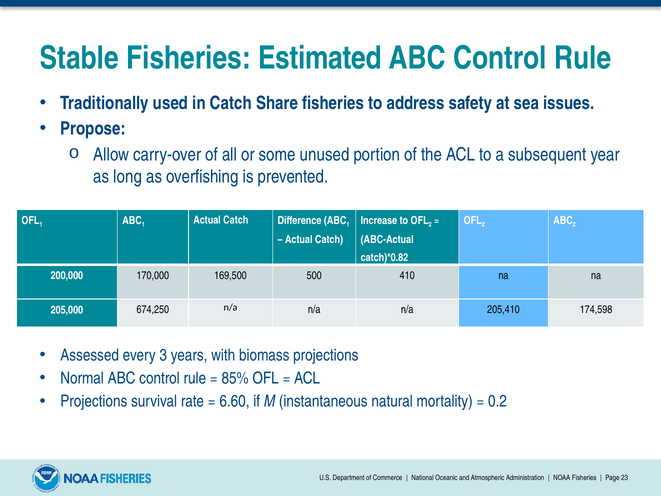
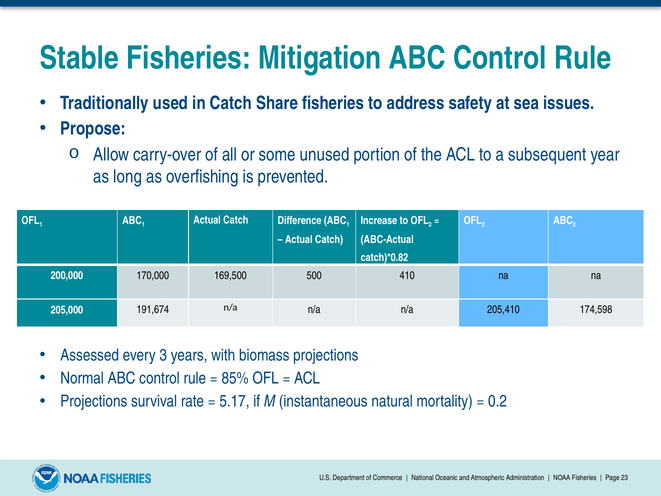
Estimated: Estimated -> Mitigation
674,250: 674,250 -> 191,674
6.60: 6.60 -> 5.17
